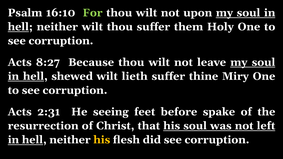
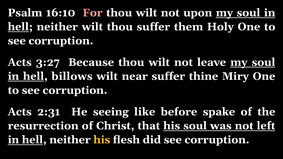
For colour: light green -> pink
8:27: 8:27 -> 3:27
shewed: shewed -> billows
lieth: lieth -> near
feet: feet -> like
